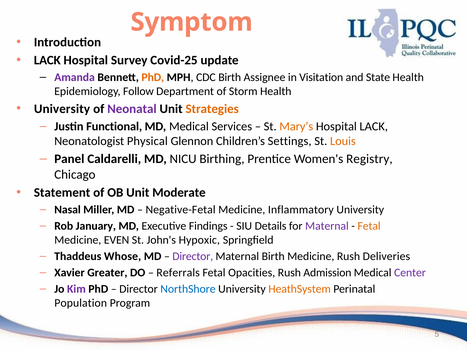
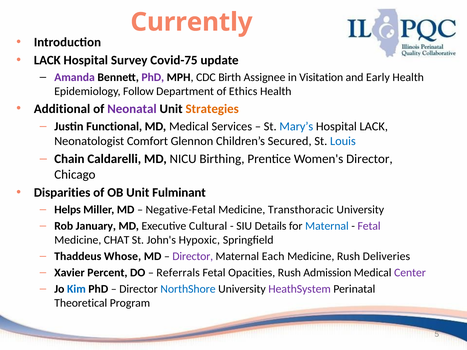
Symptom: Symptom -> Currently
Covid-25: Covid-25 -> Covid-75
PhD at (153, 77) colour: orange -> purple
State: State -> Early
Storm: Storm -> Ethics
University at (62, 109): University -> Additional
Mary’s colour: orange -> blue
Physical: Physical -> Comfort
Settings: Settings -> Secured
Louis colour: orange -> blue
Panel: Panel -> Chain
Women's Registry: Registry -> Director
Statement: Statement -> Disparities
Moderate: Moderate -> Fulminant
Nasal: Nasal -> Helps
Inflammatory: Inflammatory -> Transthoracic
Findings: Findings -> Cultural
Maternal at (327, 226) colour: purple -> blue
Fetal at (369, 226) colour: orange -> purple
EVEN: EVEN -> CHAT
Maternal Birth: Birth -> Each
Greater: Greater -> Percent
Kim colour: purple -> blue
HeathSystem colour: orange -> purple
Population: Population -> Theoretical
